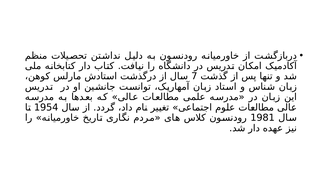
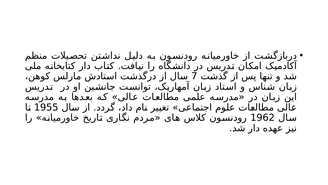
1954: 1954 -> 1955
1981: 1981 -> 1962
